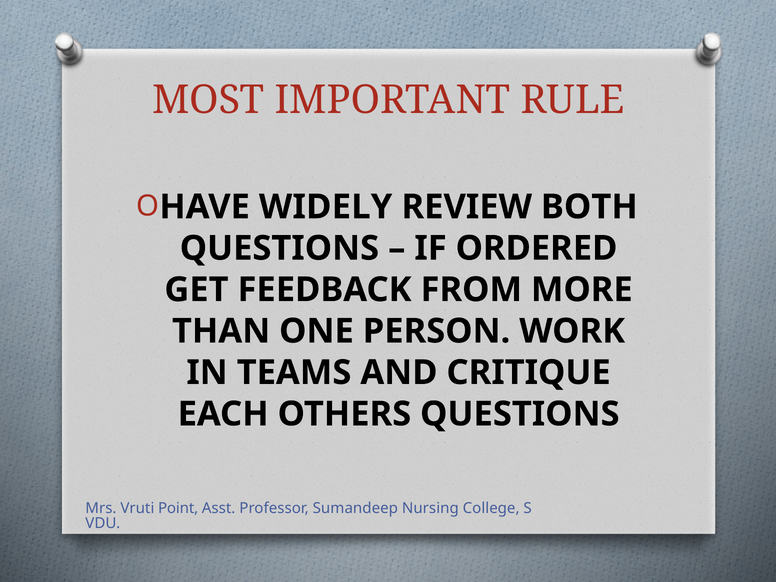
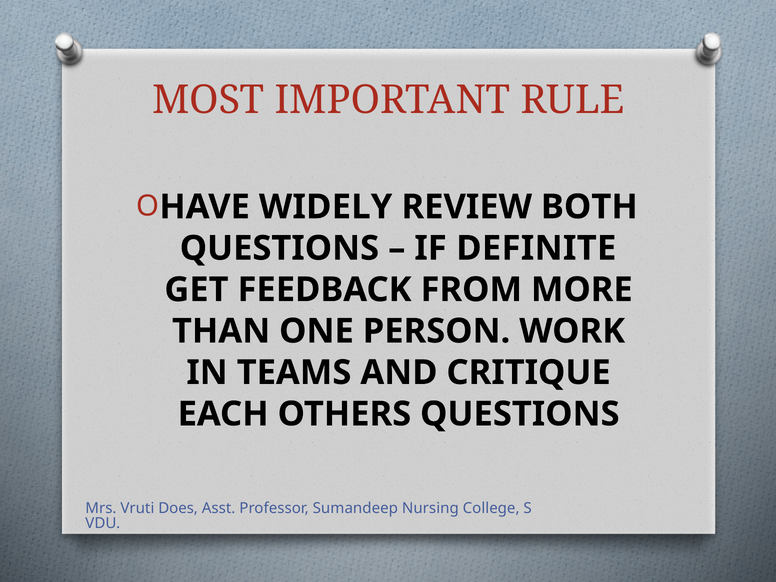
ORDERED: ORDERED -> DEFINITE
Point: Point -> Does
